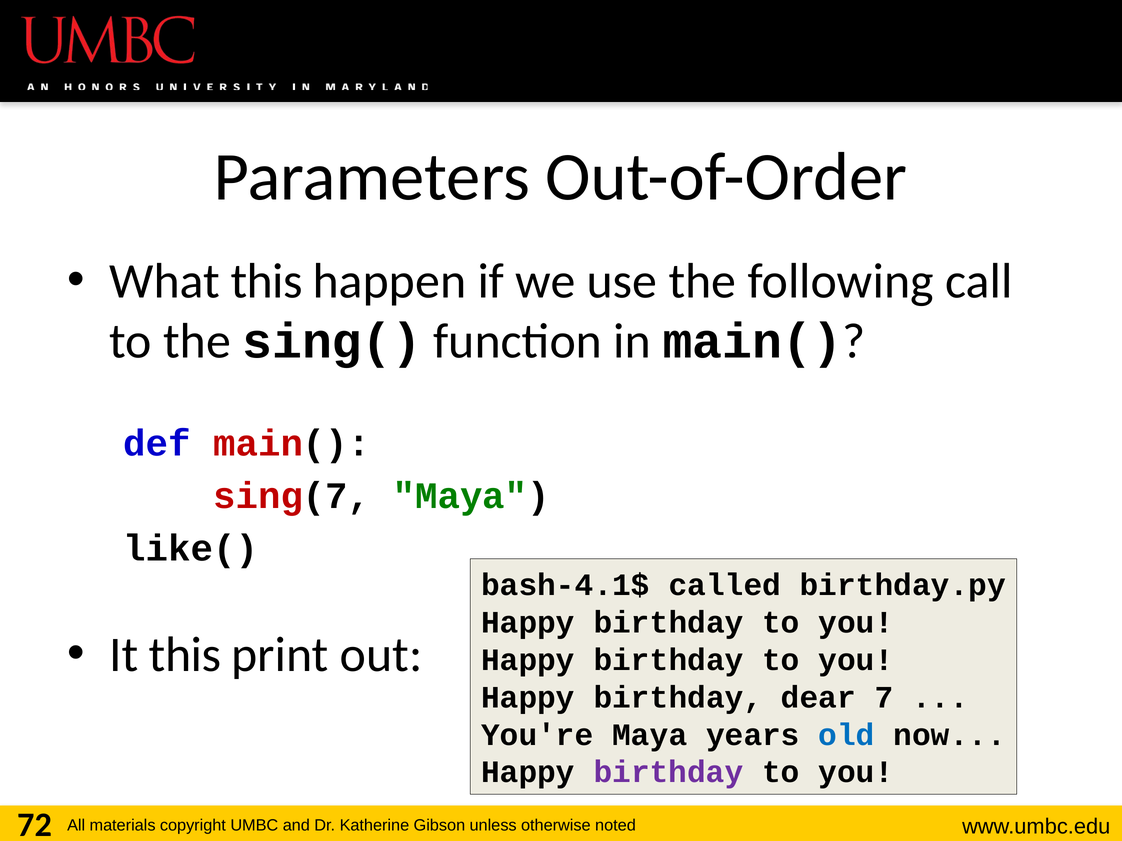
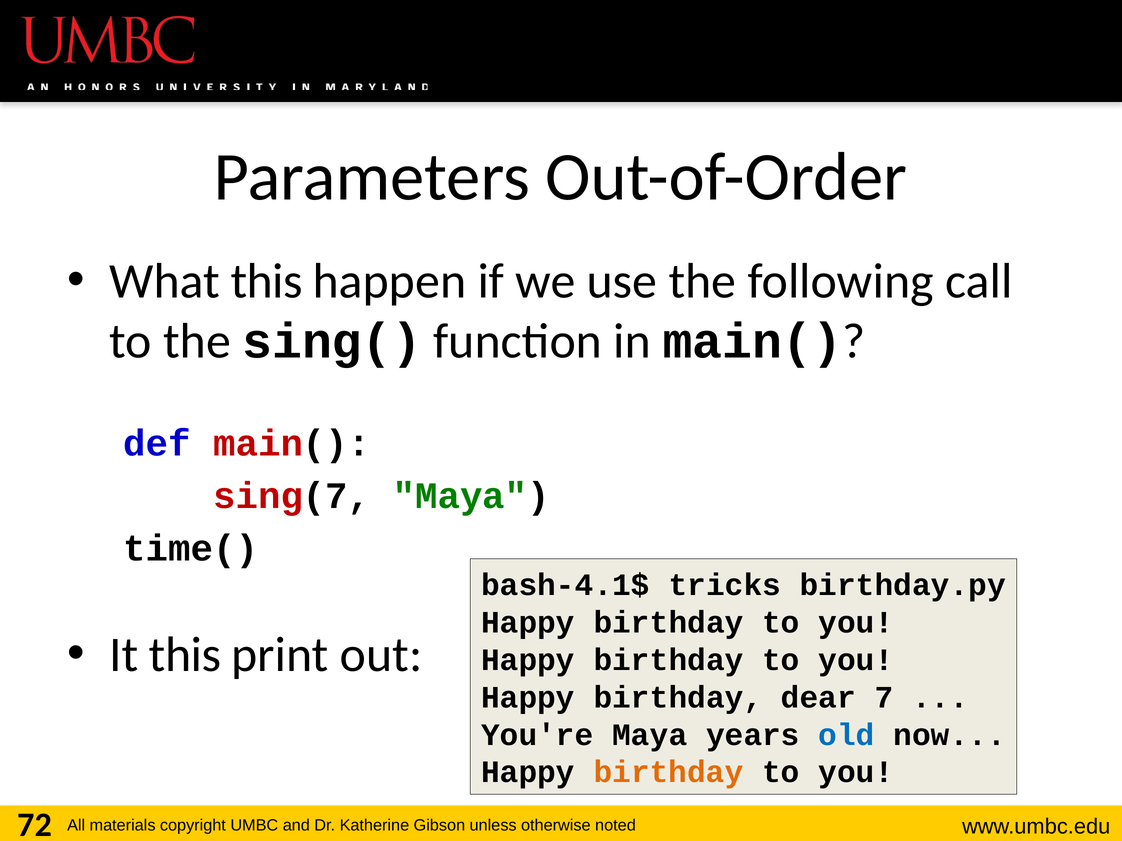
like(: like( -> time(
called: called -> tricks
birthday at (668, 773) colour: purple -> orange
